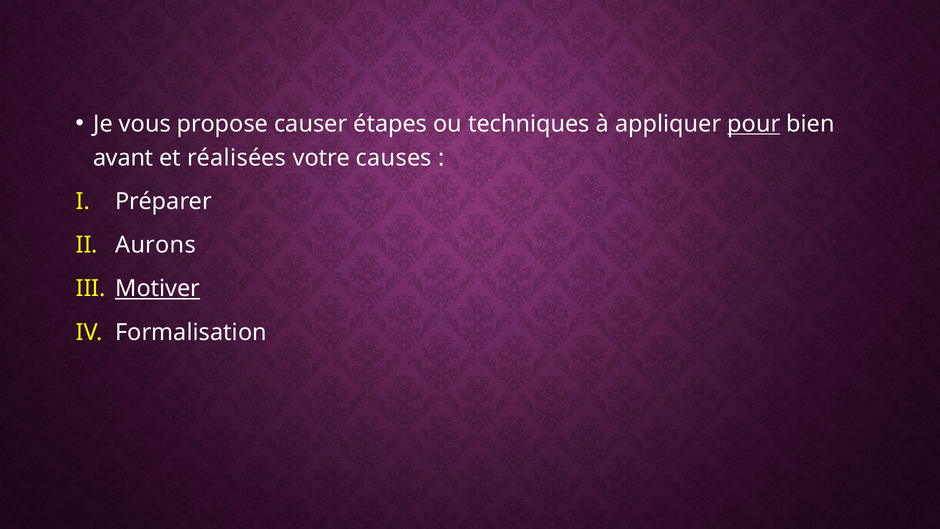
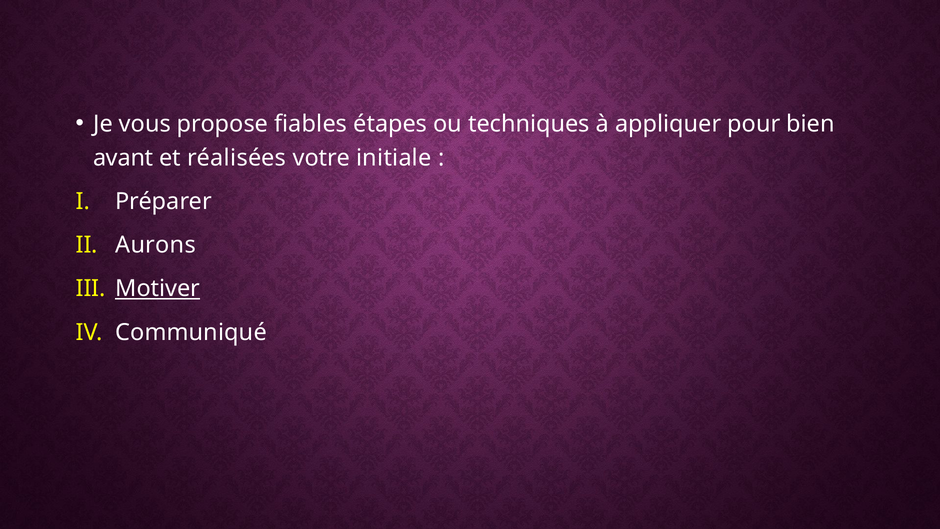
causer: causer -> fiables
pour underline: present -> none
causes: causes -> initiale
Formalisation: Formalisation -> Communiqué
